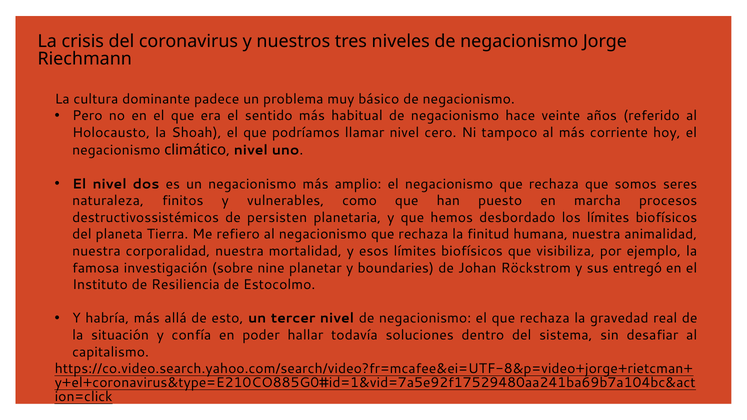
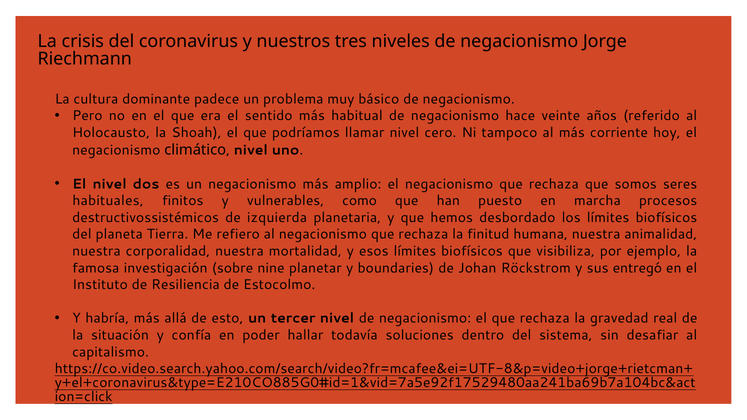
naturaleza: naturaleza -> habituales
persisten: persisten -> izquierda
